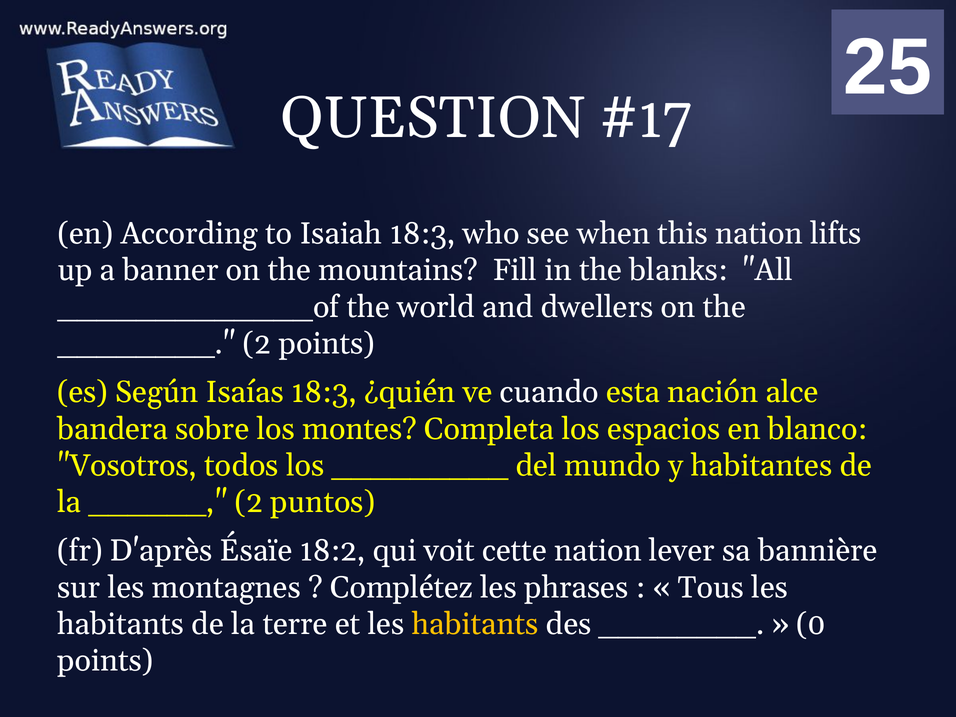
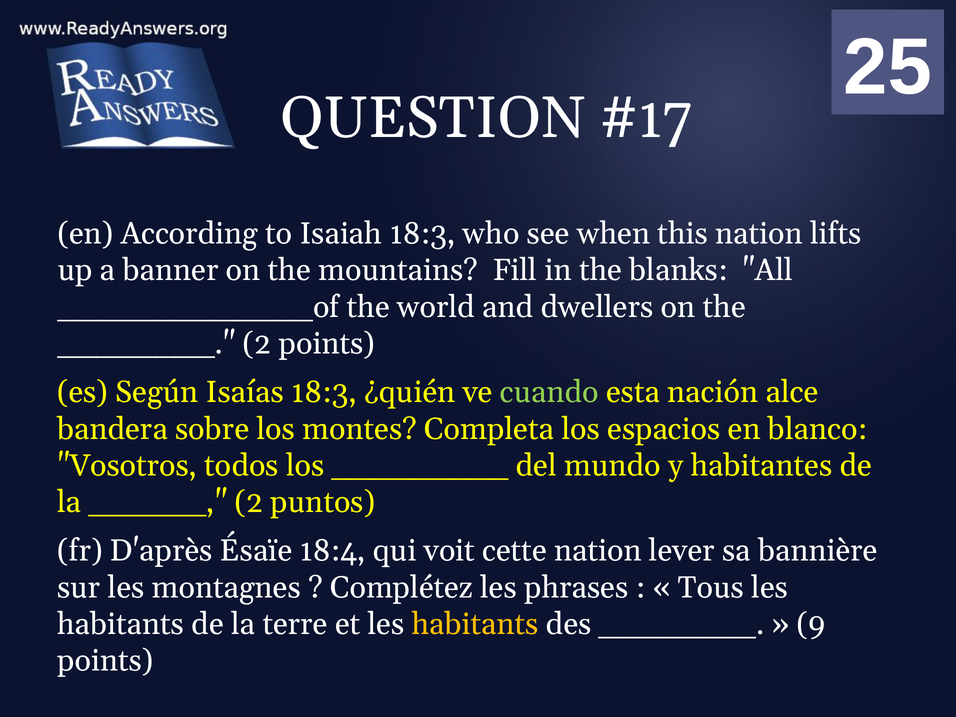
cuando colour: white -> light green
18:2: 18:2 -> 18:4
0: 0 -> 9
